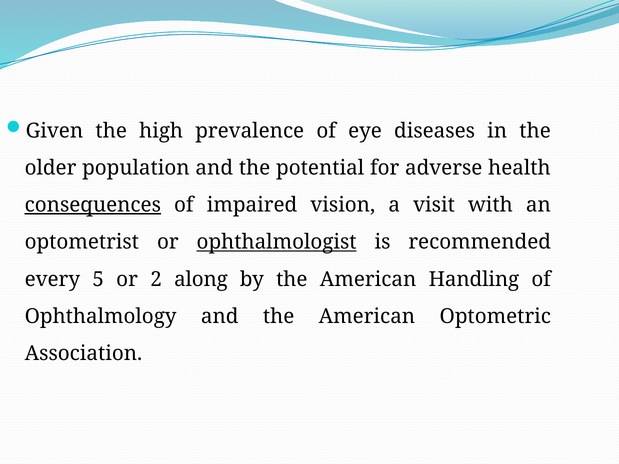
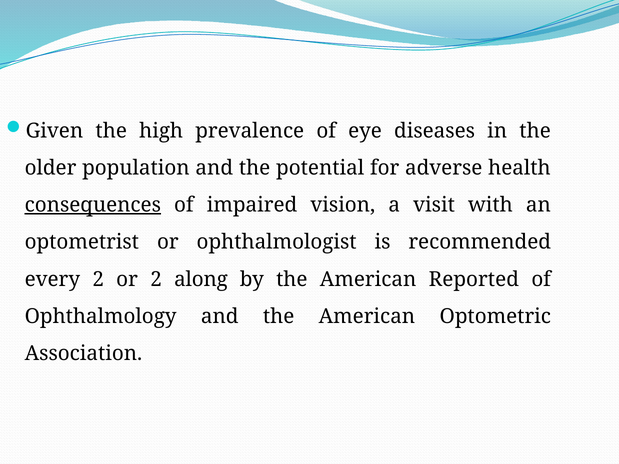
ophthalmologist underline: present -> none
every 5: 5 -> 2
Handling: Handling -> Reported
